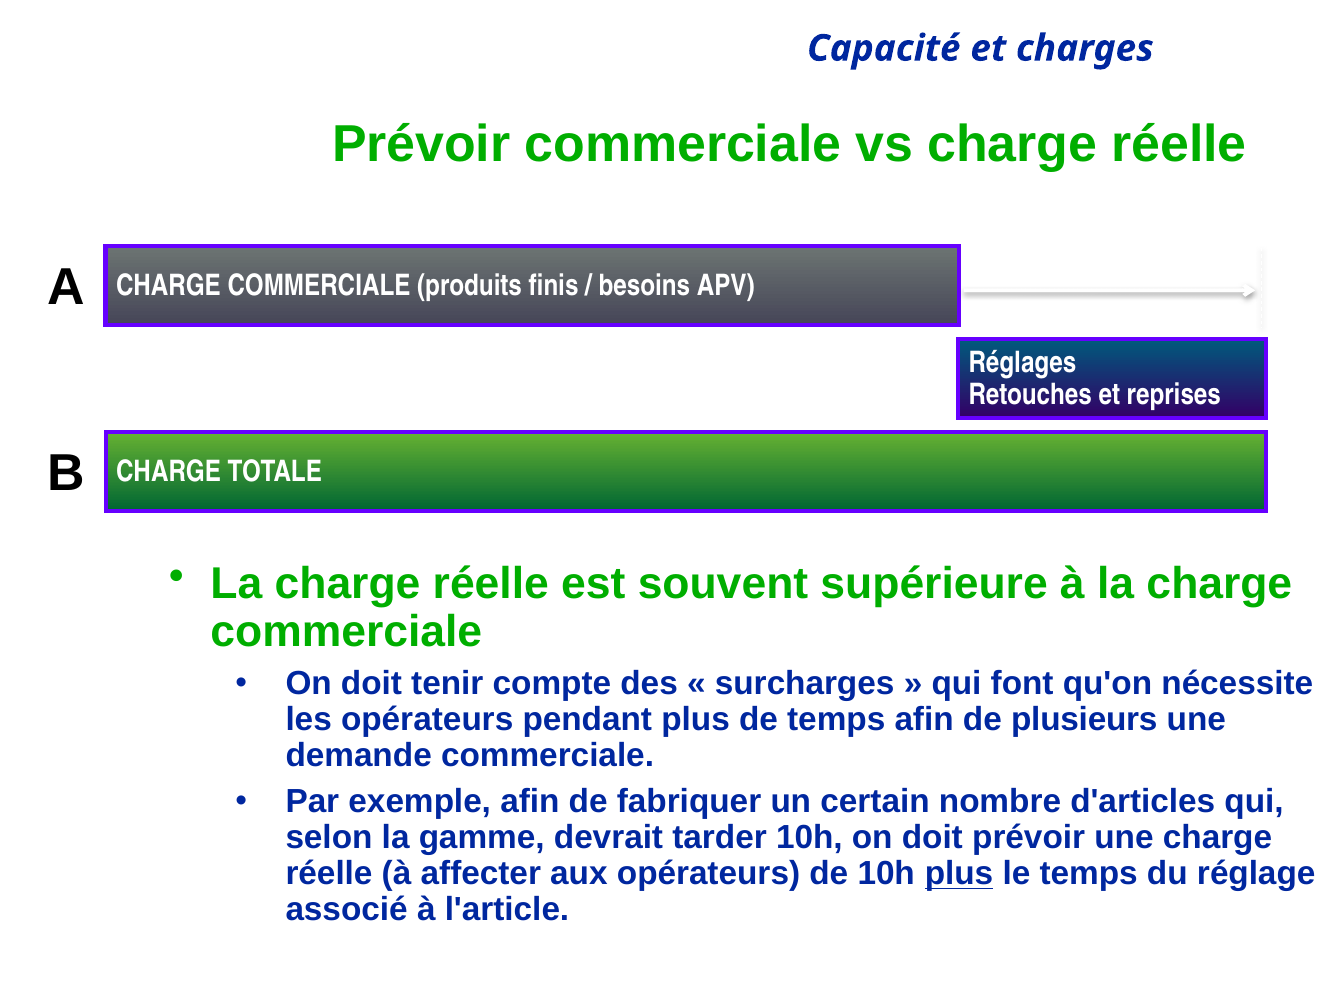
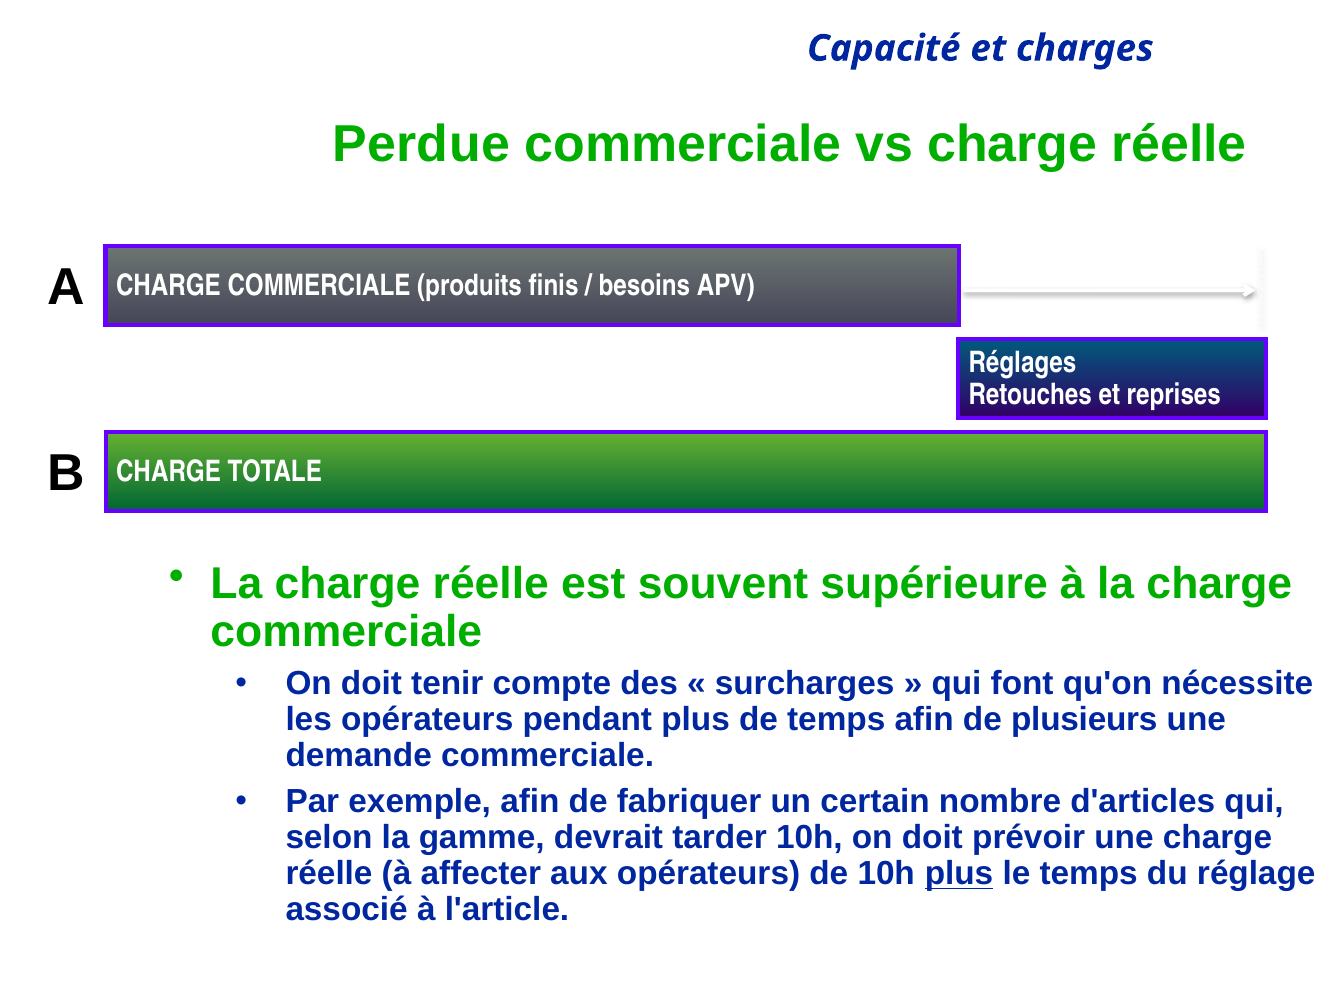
Prévoir at (421, 145): Prévoir -> Perdue
